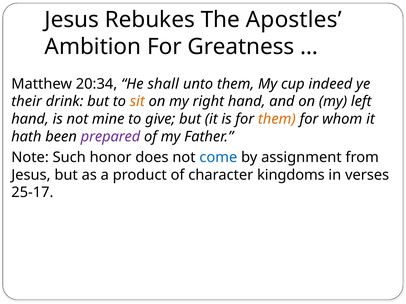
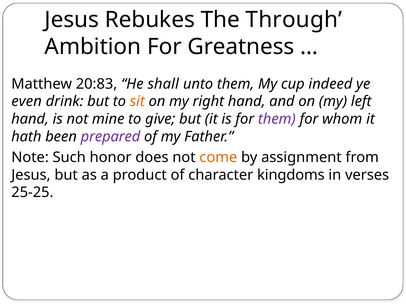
Apostles: Apostles -> Through
20:34: 20:34 -> 20:83
their: their -> even
them at (277, 119) colour: orange -> purple
come colour: blue -> orange
25-17: 25-17 -> 25-25
